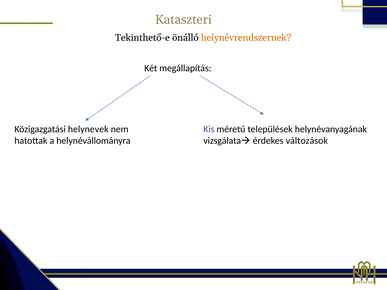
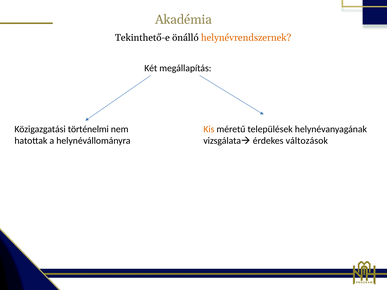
Kataszteri: Kataszteri -> Akadémia
helynevek: helynevek -> történelmi
Kis colour: purple -> orange
